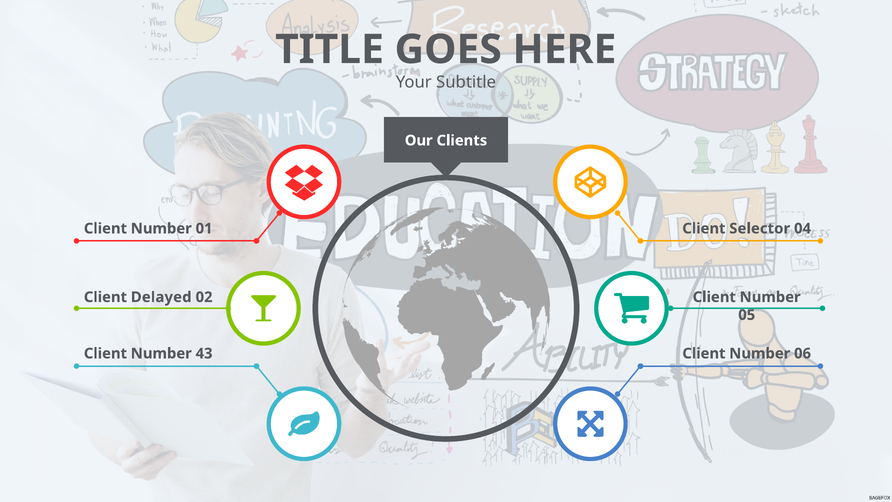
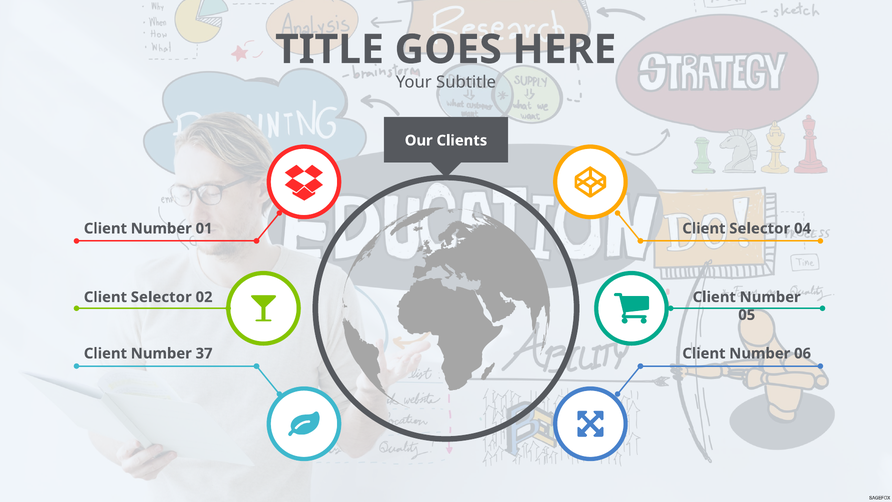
Delayed at (161, 297): Delayed -> Selector
43: 43 -> 37
